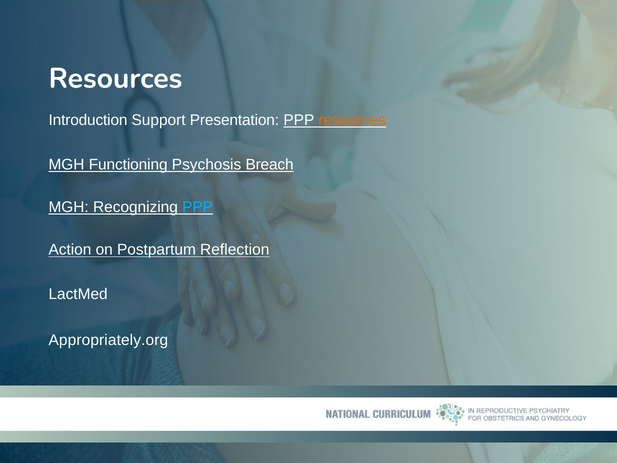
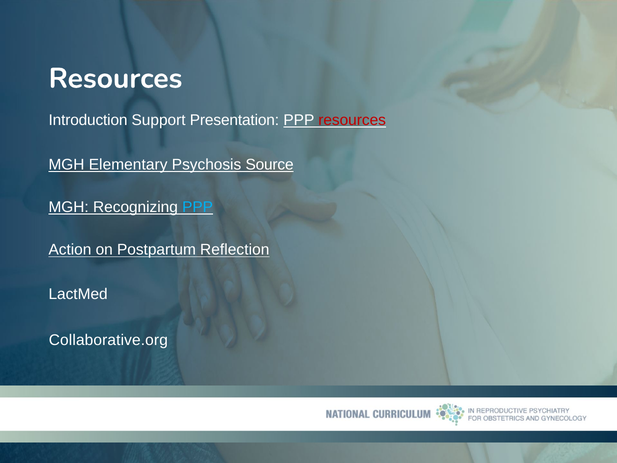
resources at (352, 120) colour: orange -> red
Functioning: Functioning -> Elementary
Breach: Breach -> Source
Appropriately.org: Appropriately.org -> Collaborative.org
